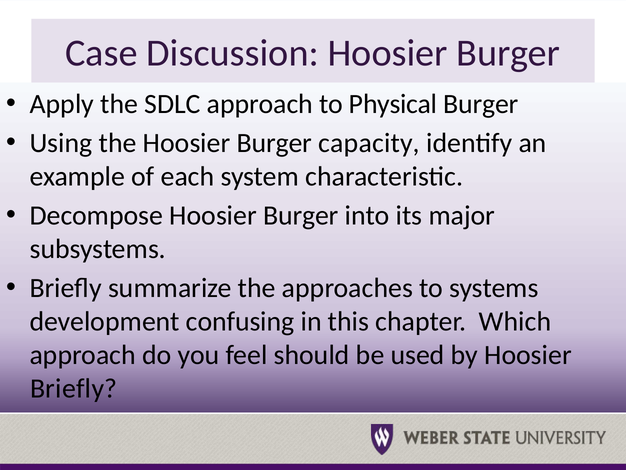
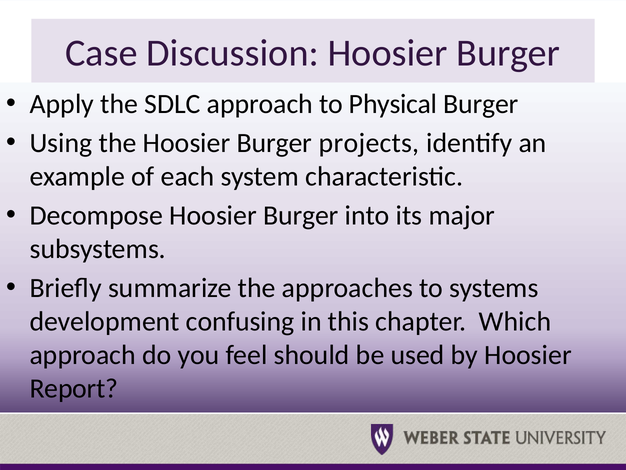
capacity: capacity -> projects
Briefly at (74, 388): Briefly -> Report
